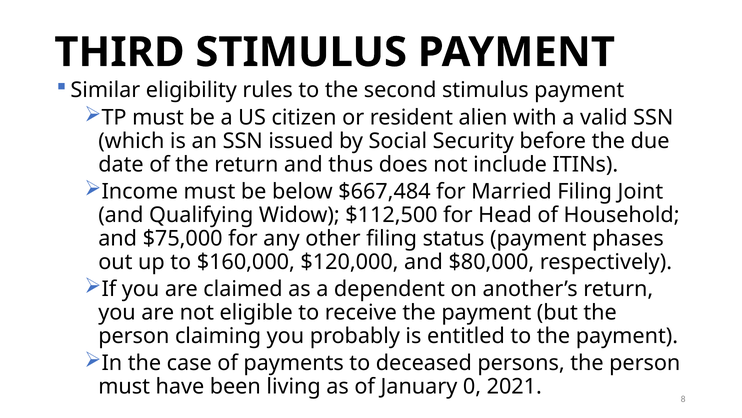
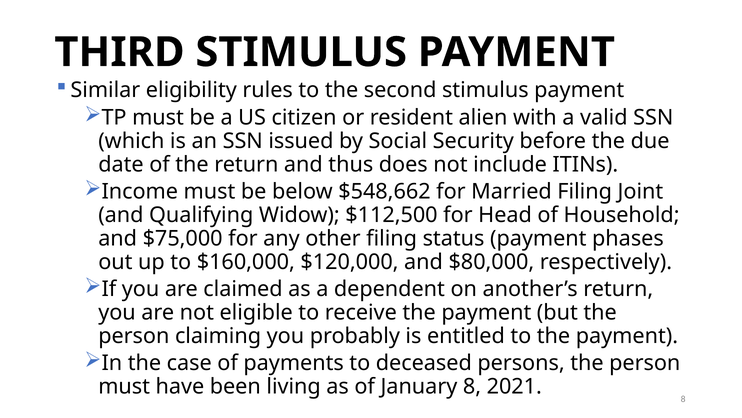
$667,484: $667,484 -> $548,662
January 0: 0 -> 8
